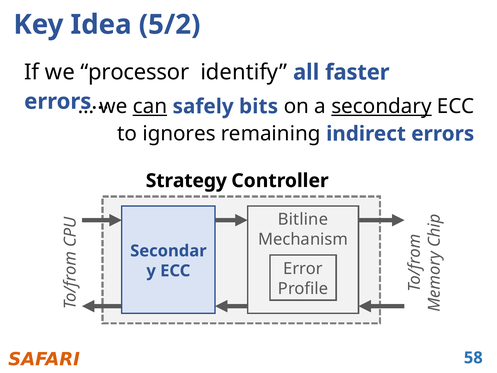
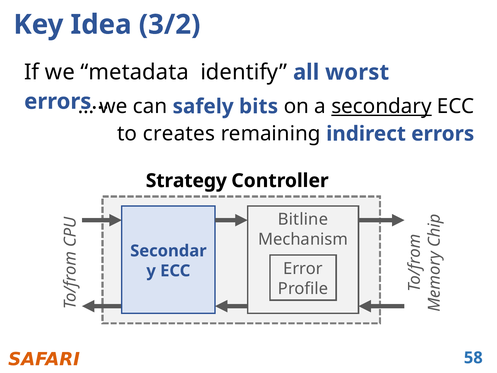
5/2: 5/2 -> 3/2
processor: processor -> metadata
faster: faster -> worst
can underline: present -> none
ignores: ignores -> creates
